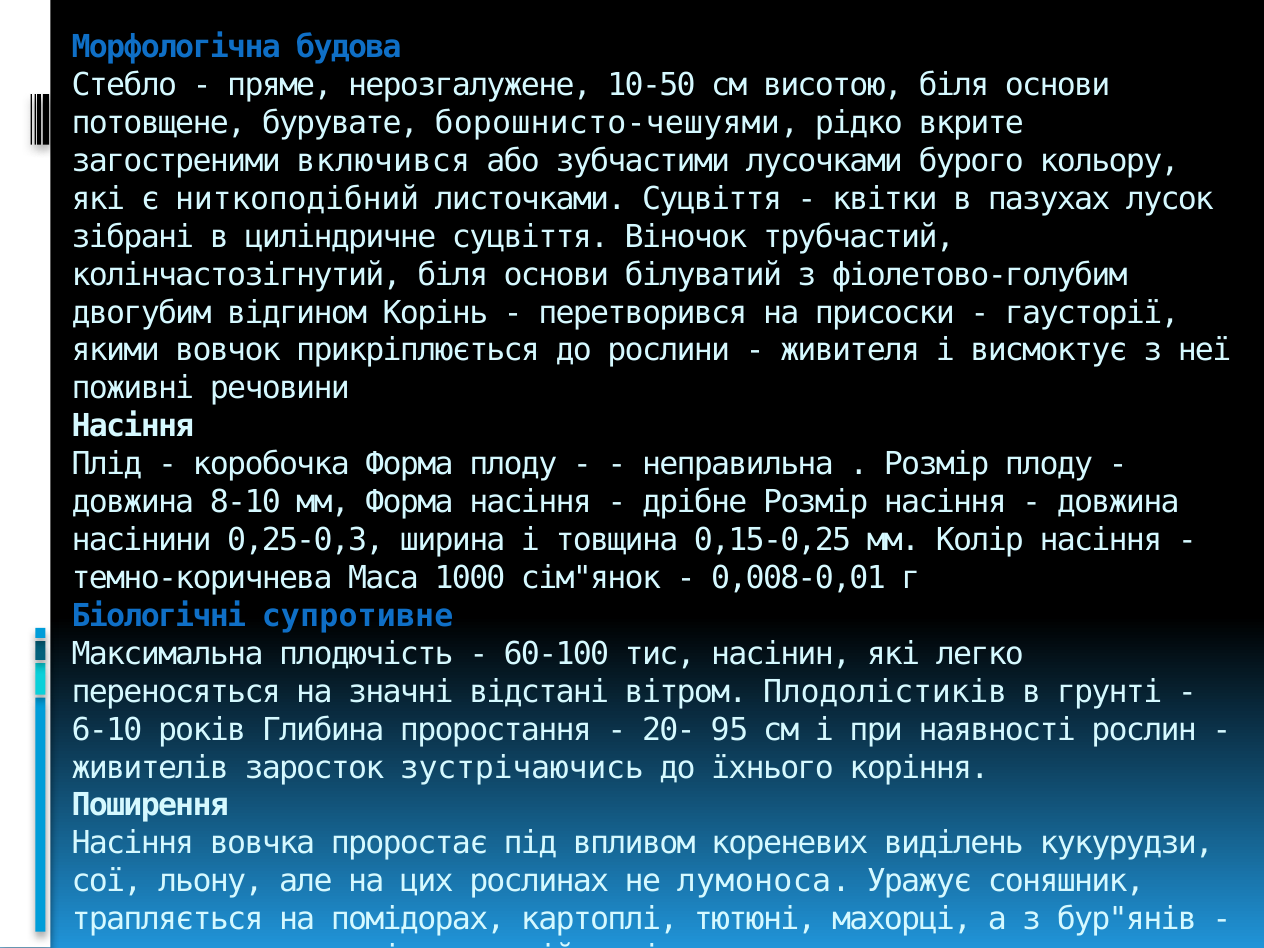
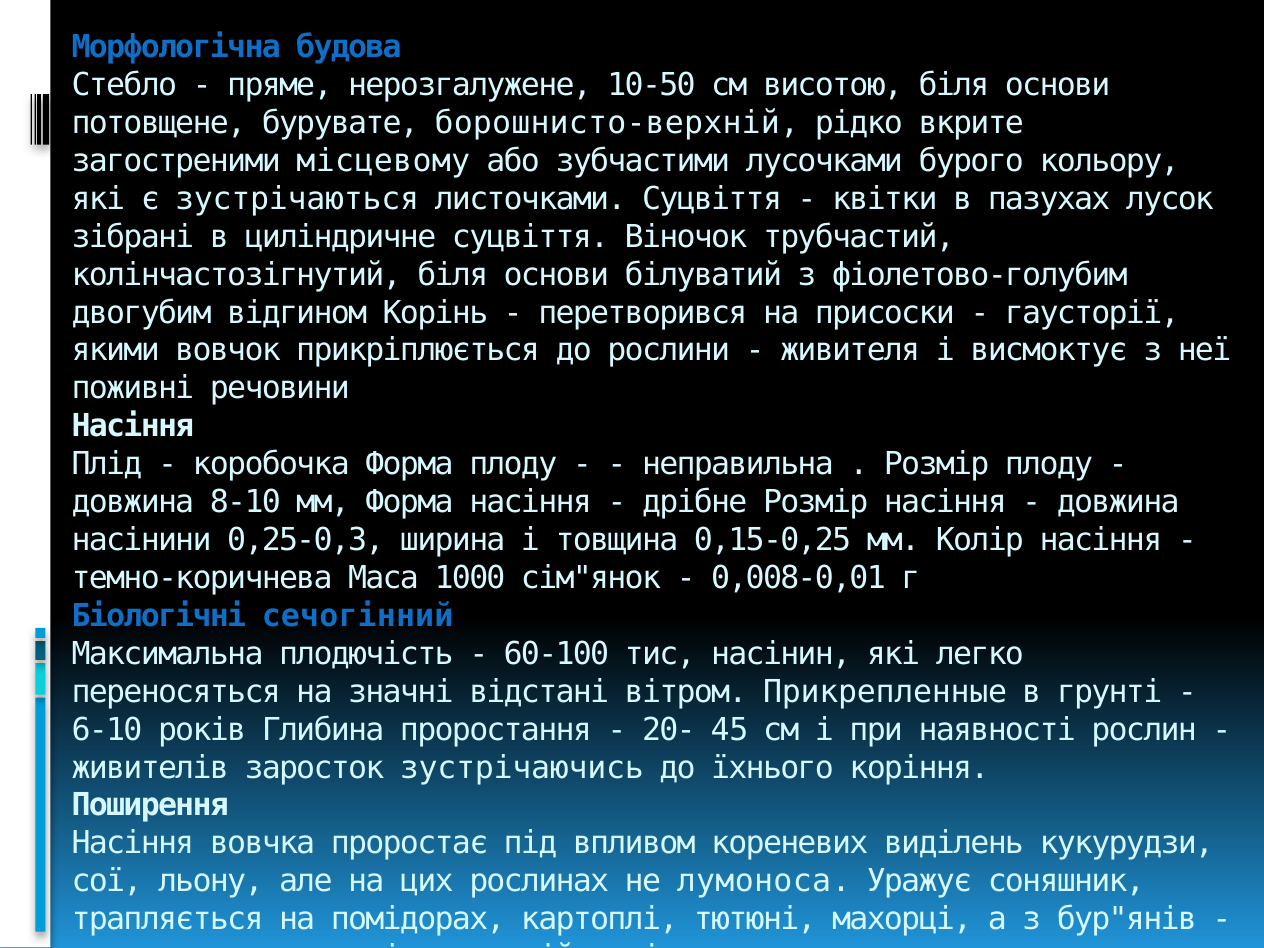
борошнисто-чешуями: борошнисто-чешуями -> борошнисто-верхній
включився: включився -> місцевому
ниткоподібний: ниткоподібний -> зустрічаються
супротивне: супротивне -> сечогінний
Плодолістиків: Плодолістиків -> Прикрепленные
95: 95 -> 45
